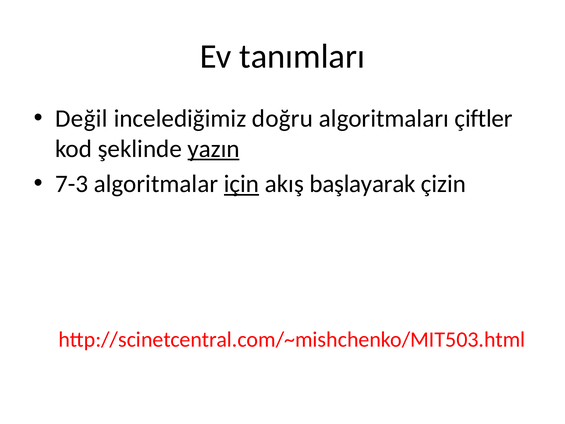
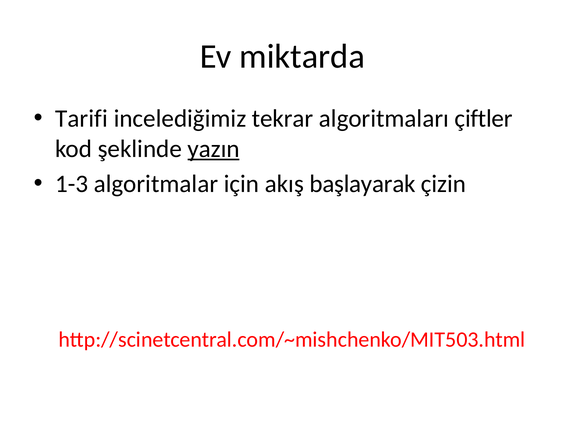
tanımları: tanımları -> miktarda
Değil: Değil -> Tarifi
doğru: doğru -> tekrar
7-3: 7-3 -> 1-3
için underline: present -> none
